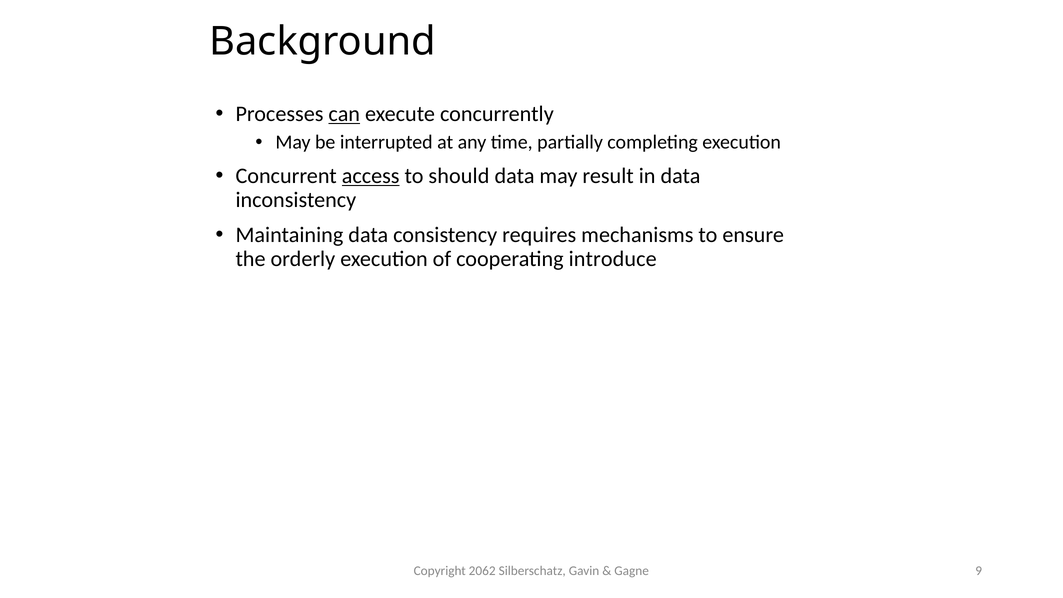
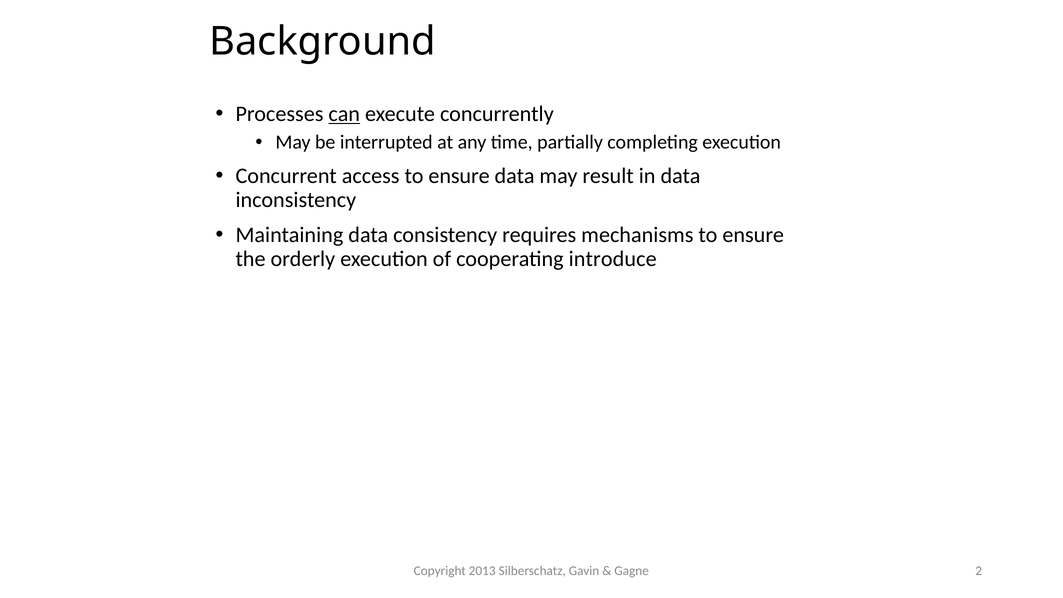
access underline: present -> none
should at (459, 176): should -> ensure
2062: 2062 -> 2013
9: 9 -> 2
